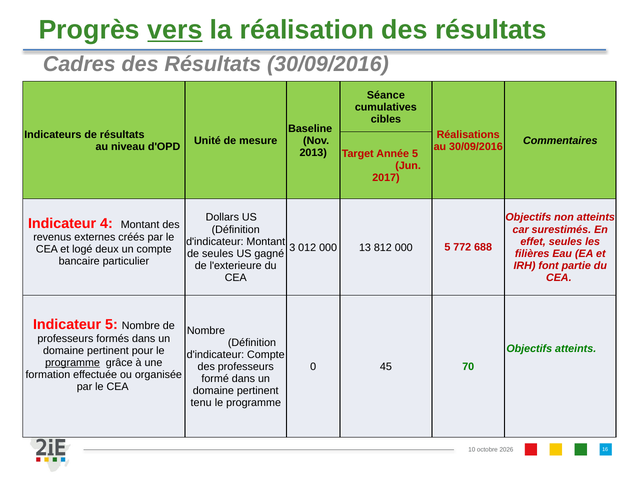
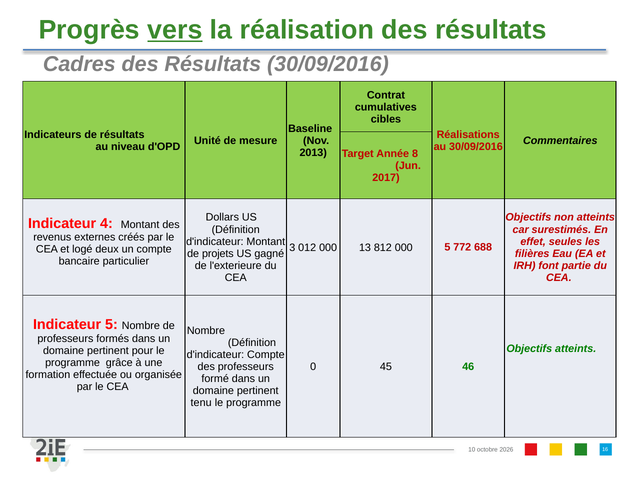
Séance: Séance -> Contrat
Année 5: 5 -> 8
de seules: seules -> projets
programme at (73, 363) underline: present -> none
70: 70 -> 46
